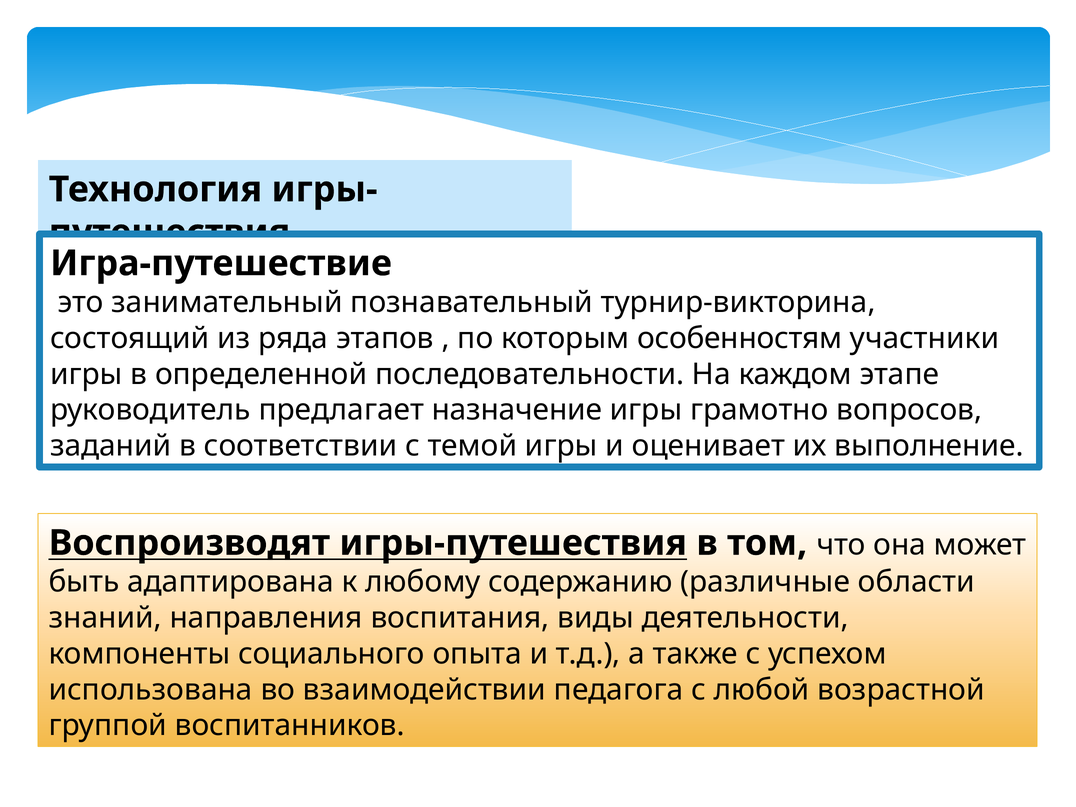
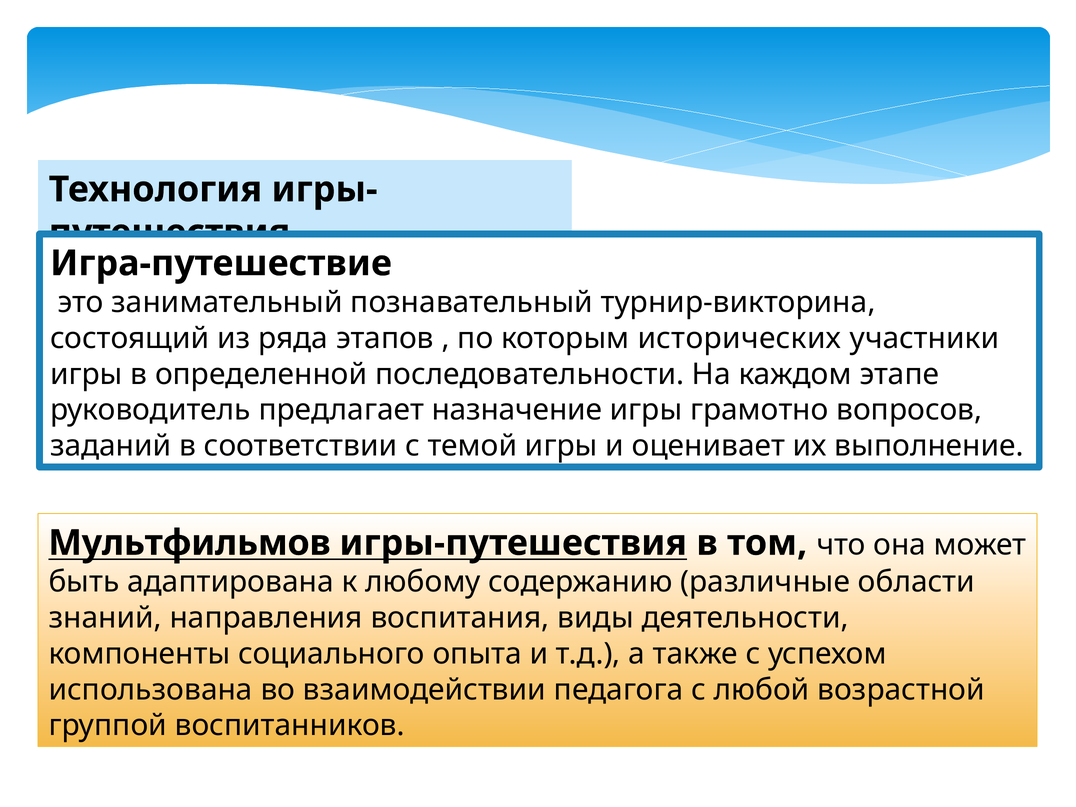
особенностям: особенностям -> исторических
Воспроизводят: Воспроизводят -> Мультфильмов
